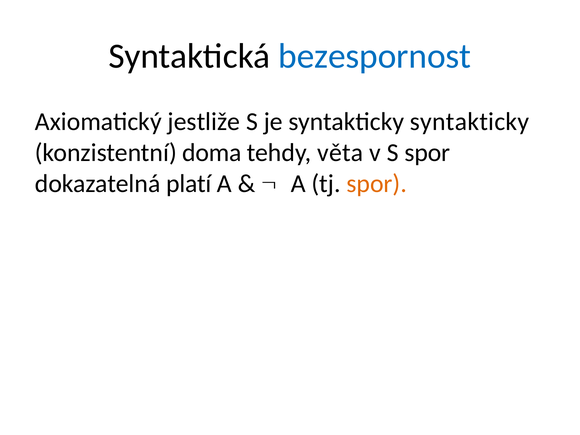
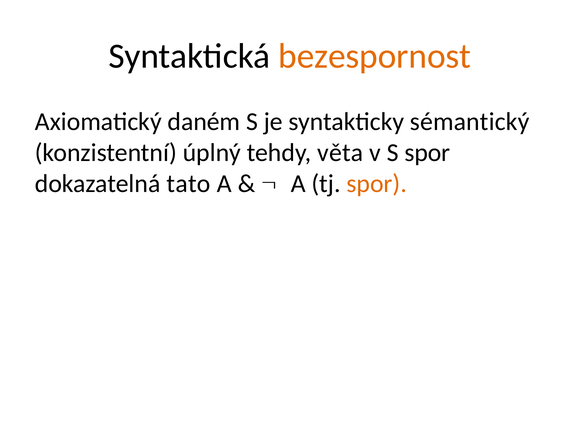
bezespornost colour: blue -> orange
jestliže: jestliže -> daném
syntakticky syntakticky: syntakticky -> sémantický
doma: doma -> úplný
platí: platí -> tato
